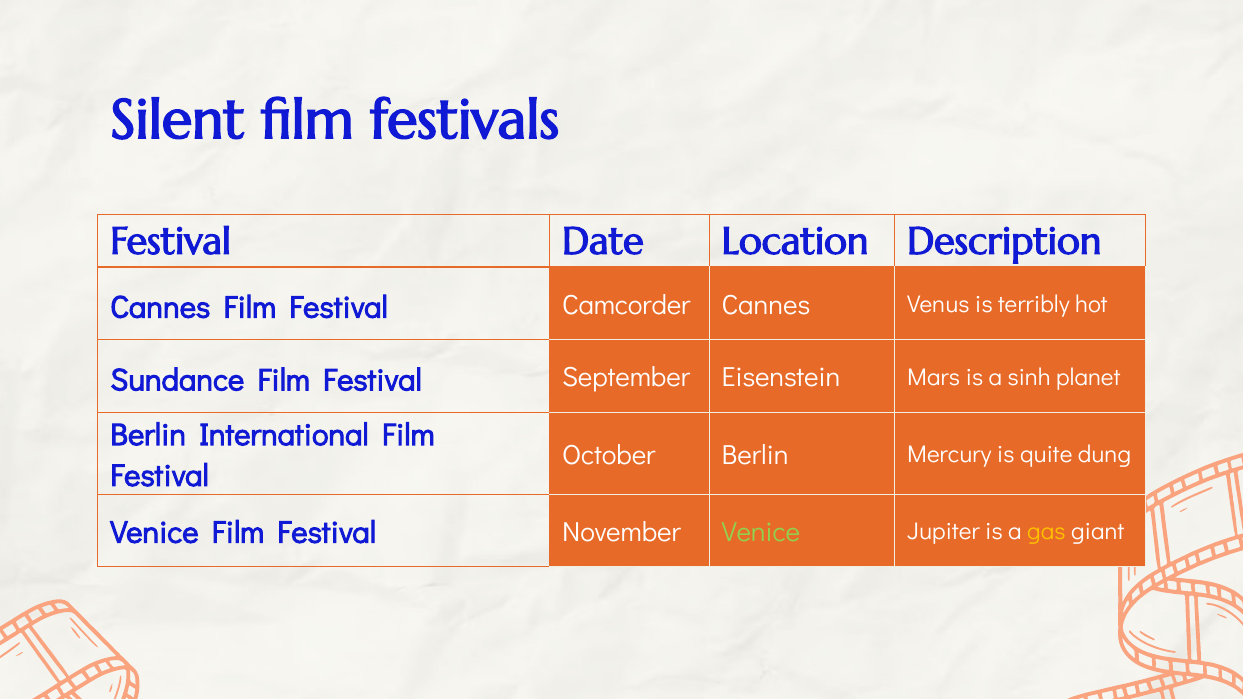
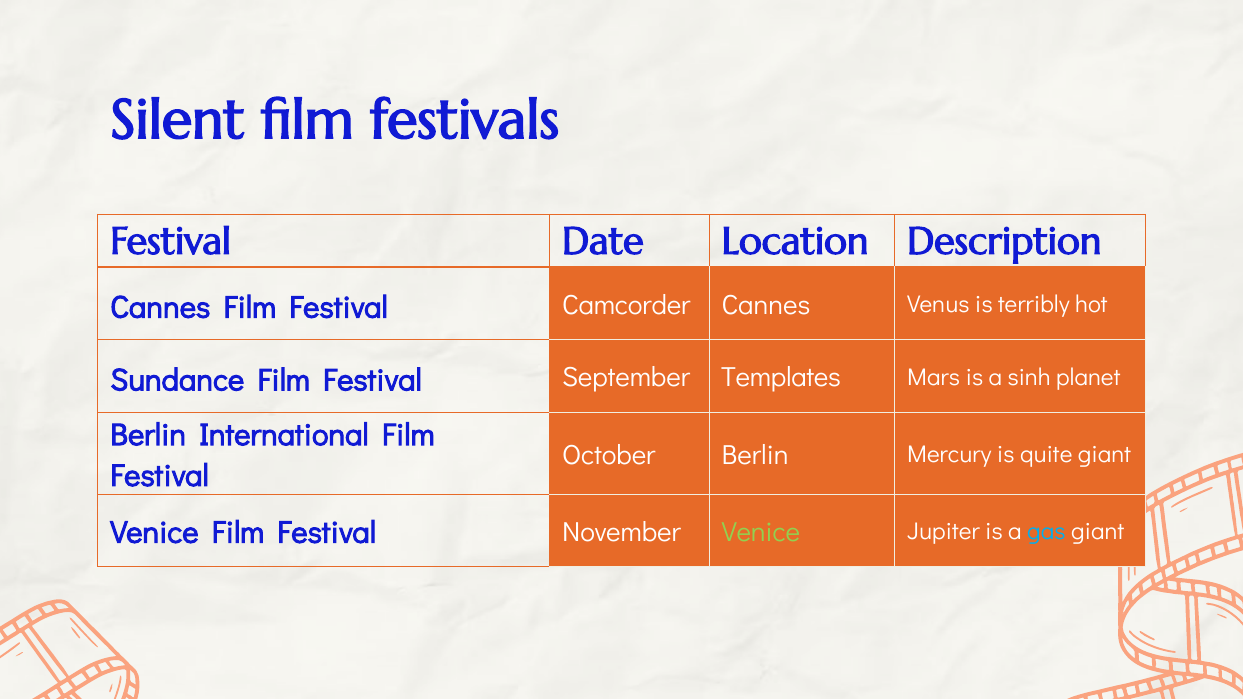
Eisenstein: Eisenstein -> Templates
quite dung: dung -> giant
gas colour: yellow -> light blue
